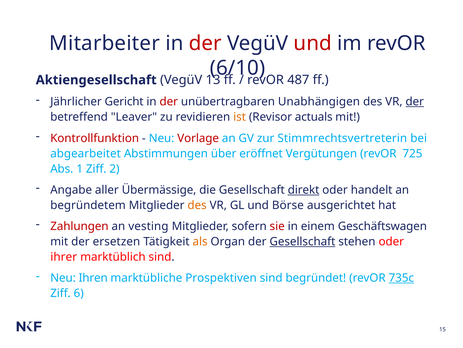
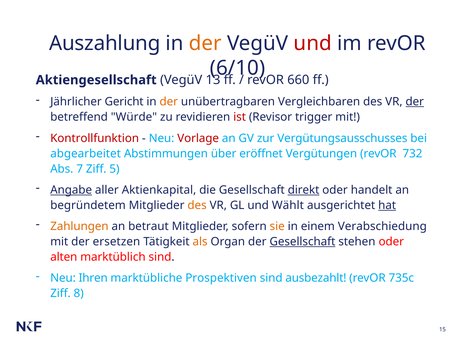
Mitarbeiter: Mitarbeiter -> Auszahlung
der at (205, 43) colour: red -> orange
487: 487 -> 660
der at (169, 102) colour: red -> orange
Unabhängigen: Unabhängigen -> Vergleichbaren
Leaver: Leaver -> Würde
ist colour: orange -> red
actuals: actuals -> trigger
Stimmrechtsvertreterin: Stimmrechtsvertreterin -> Vergütungsausschusses
725: 725 -> 732
1: 1 -> 7
2: 2 -> 5
Angabe underline: none -> present
Übermässige: Übermässige -> Aktienkapital
Börse: Börse -> Wählt
hat underline: none -> present
Zahlungen colour: red -> orange
vesting: vesting -> betraut
sie colour: red -> orange
Geschäftswagen: Geschäftswagen -> Verabschiedung
ihrer: ihrer -> alten
begründet: begründet -> ausbezahlt
735c underline: present -> none
6: 6 -> 8
